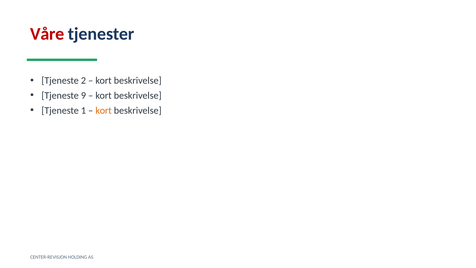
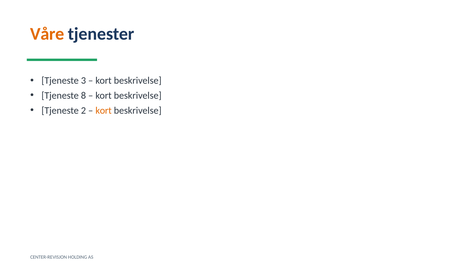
Våre colour: red -> orange
2: 2 -> 3
9: 9 -> 8
1: 1 -> 2
